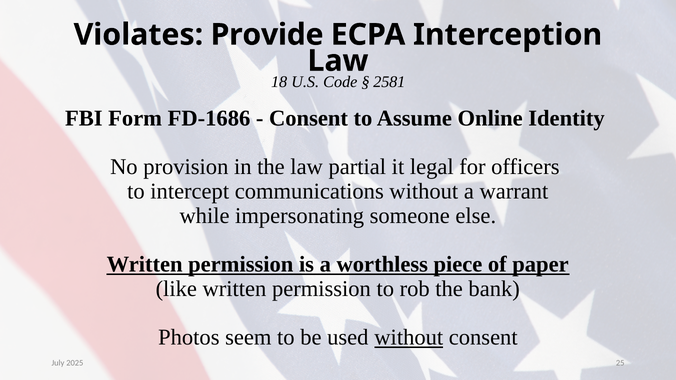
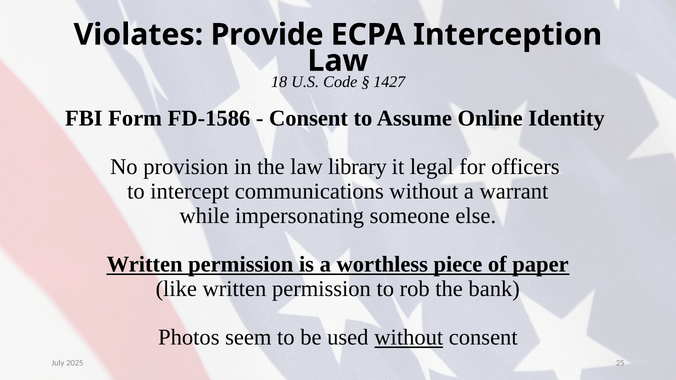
2581: 2581 -> 1427
FD-1686: FD-1686 -> FD-1586
partial: partial -> library
